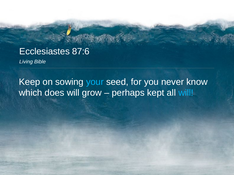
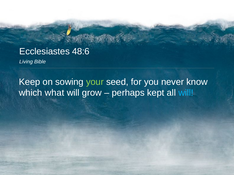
87:6: 87:6 -> 48:6
your colour: light blue -> light green
does: does -> what
